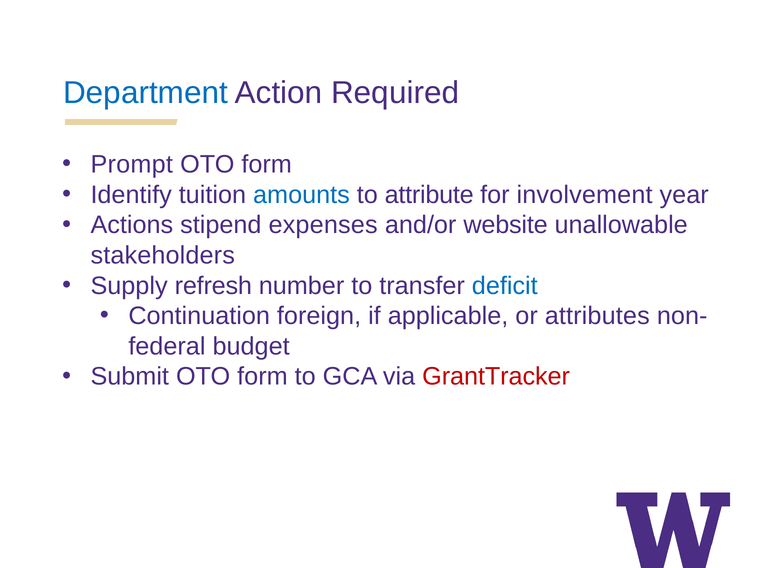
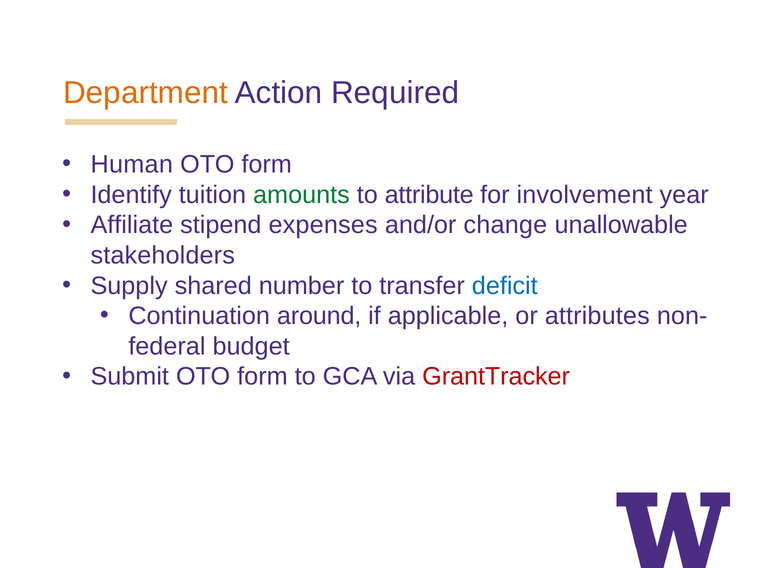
Department colour: blue -> orange
Prompt: Prompt -> Human
amounts colour: blue -> green
Actions: Actions -> Affiliate
website: website -> change
refresh: refresh -> shared
foreign: foreign -> around
